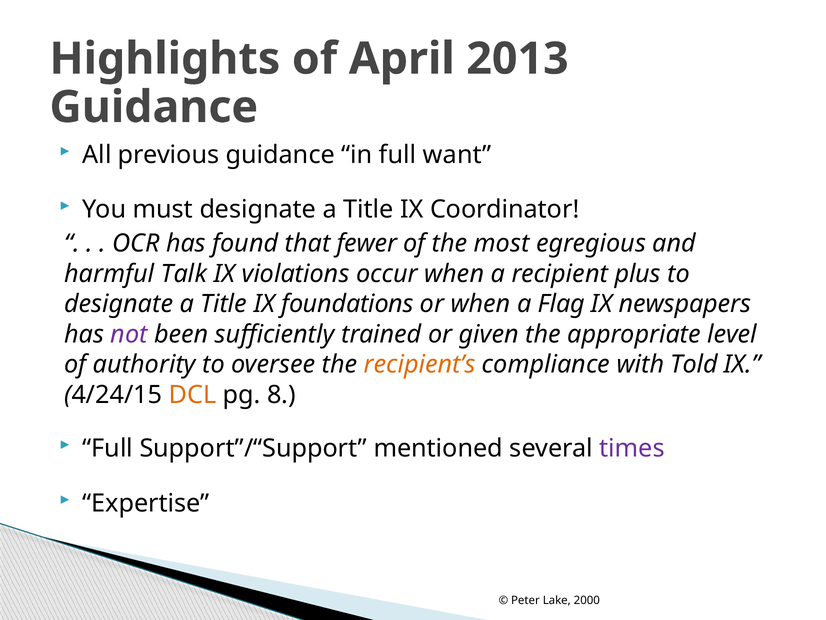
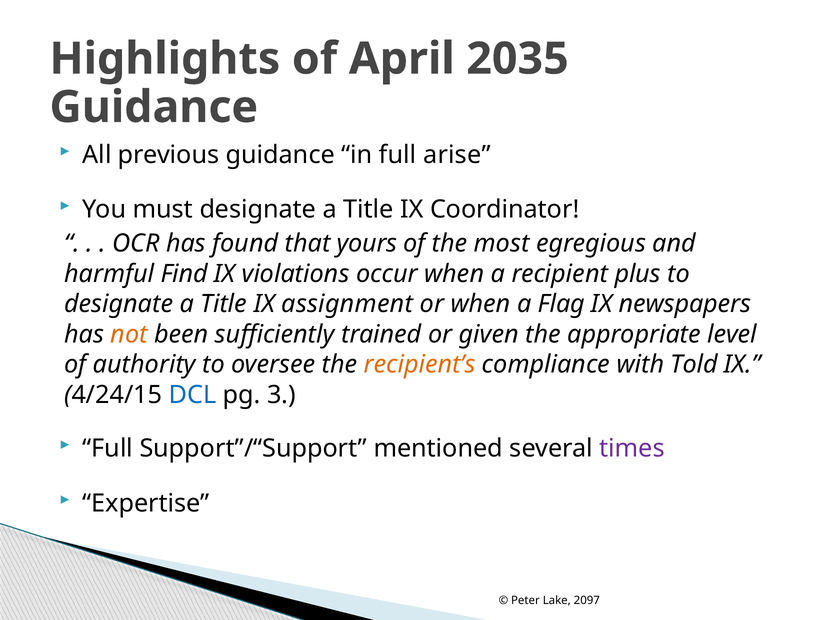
2013: 2013 -> 2035
want: want -> arise
fewer: fewer -> yours
Talk: Talk -> Find
foundations: foundations -> assignment
not colour: purple -> orange
DCL colour: orange -> blue
8: 8 -> 3
2000: 2000 -> 2097
